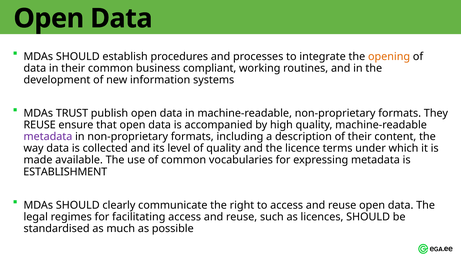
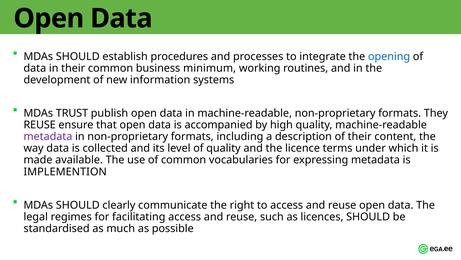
opening colour: orange -> blue
compliant: compliant -> minimum
ESTABLISHMENT: ESTABLISHMENT -> IMPLEMENTION
